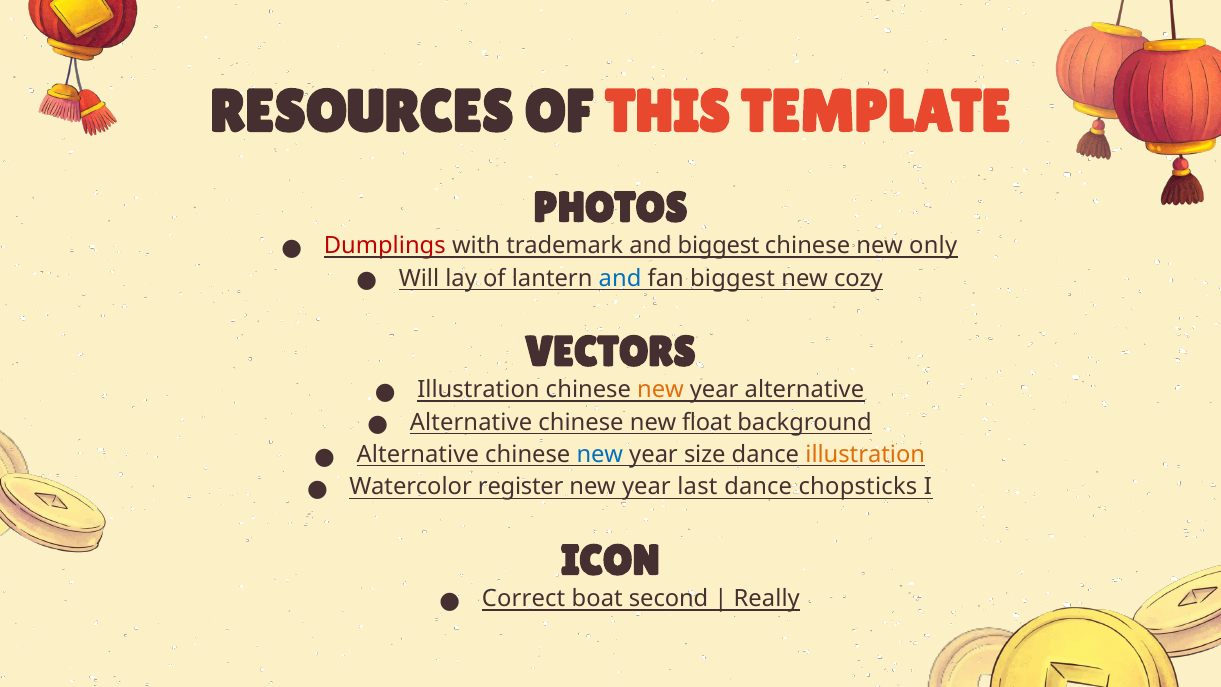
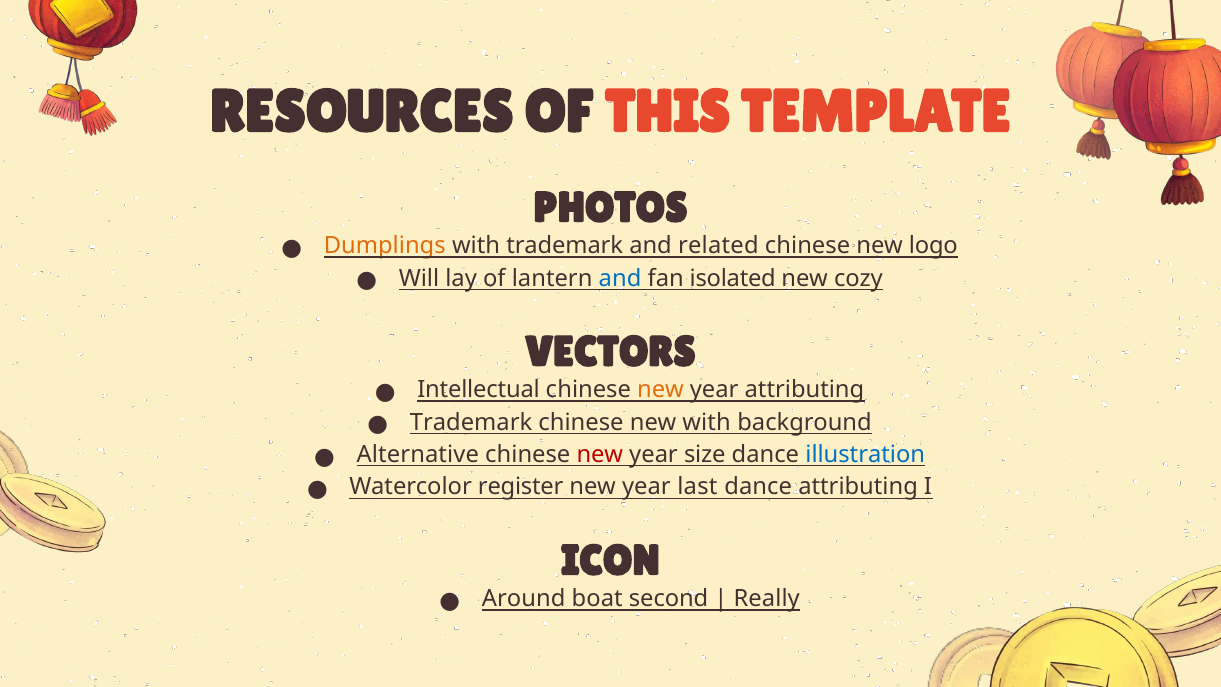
Dumplings colour: red -> orange
and biggest: biggest -> related
only: only -> logo
fan biggest: biggest -> isolated
Illustration at (478, 390): Illustration -> Intellectual
year alternative: alternative -> attributing
Alternative at (471, 422): Alternative -> Trademark
new float: float -> with
new at (600, 455) colour: blue -> red
illustration at (865, 455) colour: orange -> blue
dance chopsticks: chopsticks -> attributing
Correct: Correct -> Around
